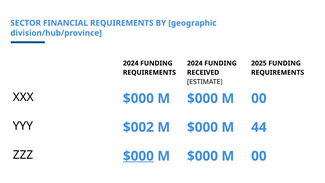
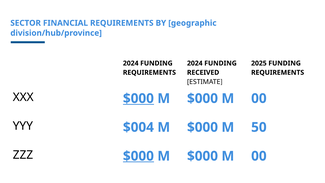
$000 at (138, 98) underline: none -> present
$002: $002 -> $004
44: 44 -> 50
